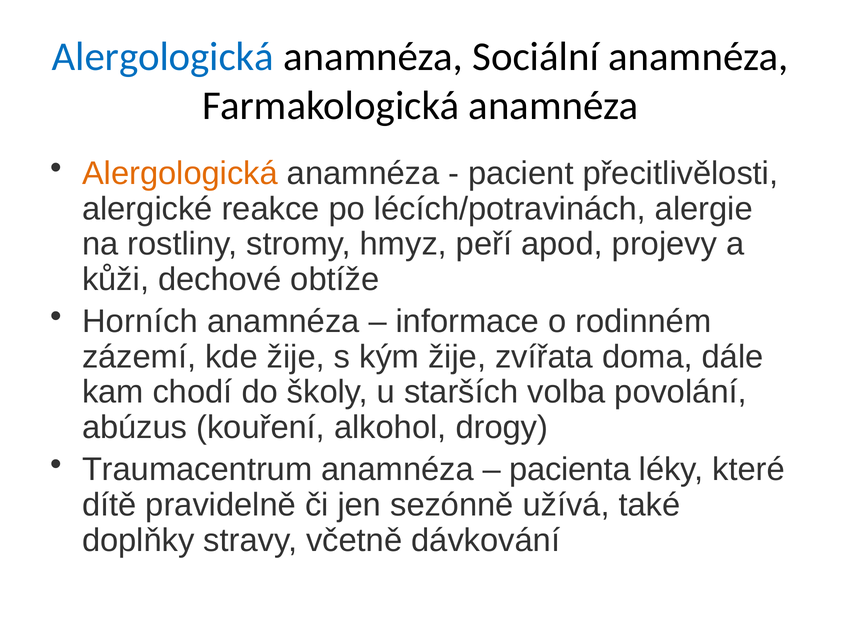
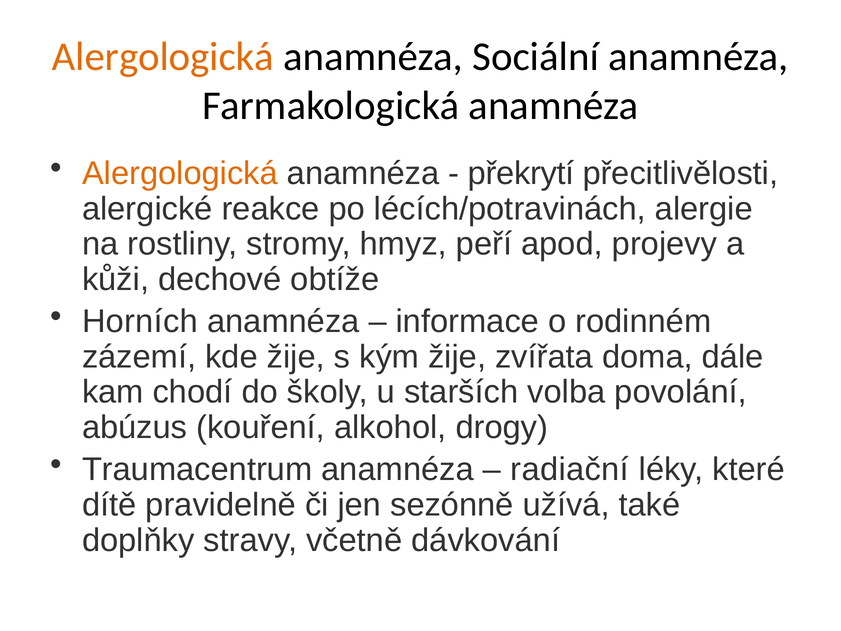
Alergologická at (163, 57) colour: blue -> orange
pacient: pacient -> překrytí
pacienta: pacienta -> radiační
